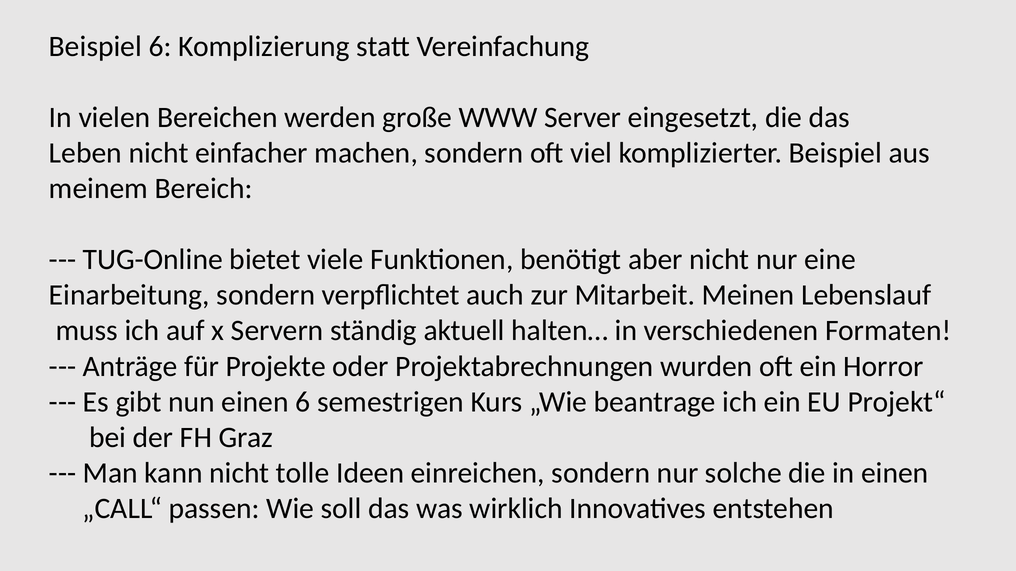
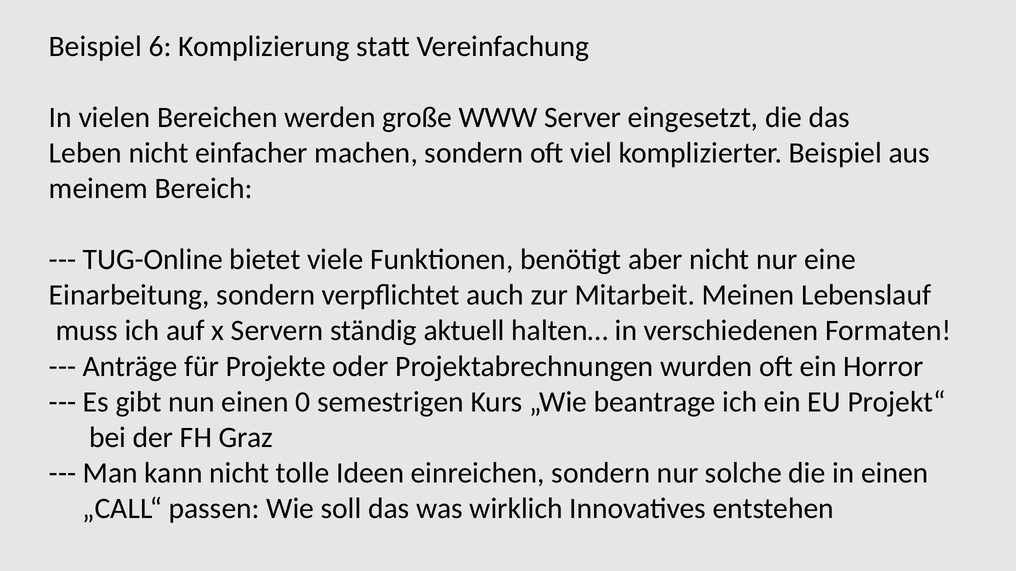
einen 6: 6 -> 0
